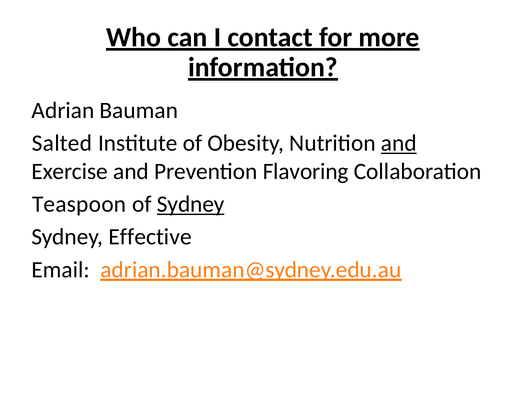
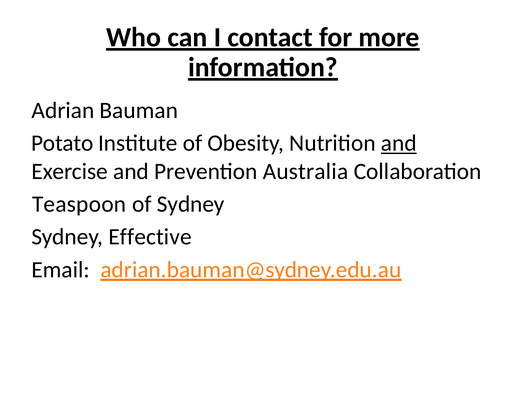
Salted: Salted -> Potato
Flavoring: Flavoring -> Australia
Sydney at (191, 204) underline: present -> none
